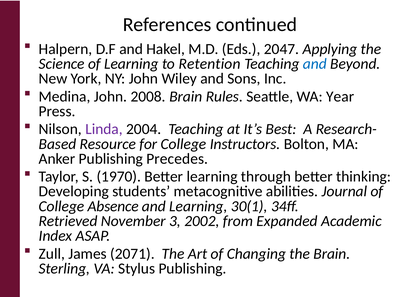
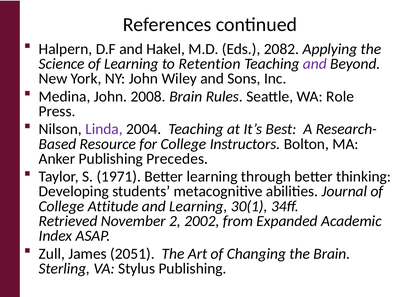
2047: 2047 -> 2082
and at (315, 64) colour: blue -> purple
Year: Year -> Role
1970: 1970 -> 1971
Absence: Absence -> Attitude
3: 3 -> 2
2071: 2071 -> 2051
